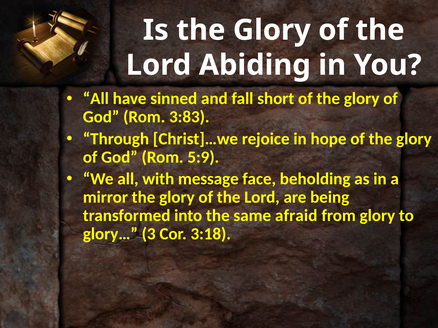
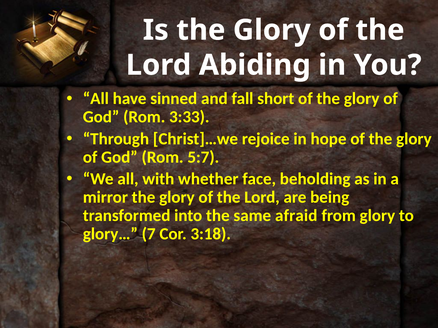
3:83: 3:83 -> 3:33
5:9: 5:9 -> 5:7
message: message -> whether
3: 3 -> 7
